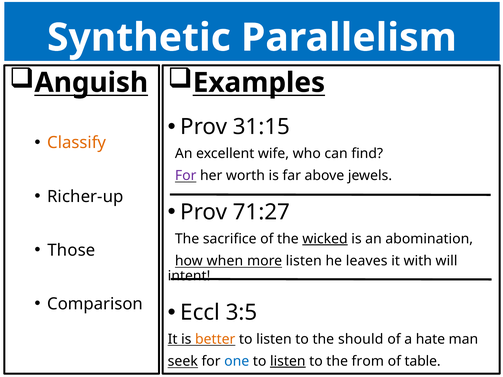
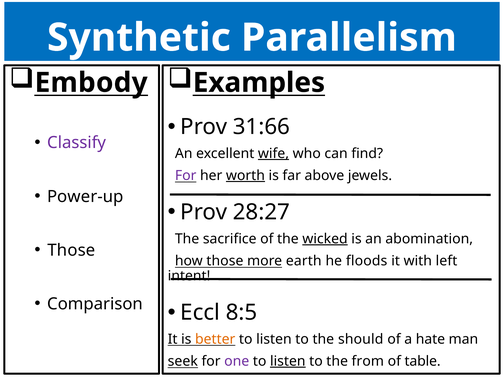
Anguish: Anguish -> Embody
31:15: 31:15 -> 31:66
Classify colour: orange -> purple
wife underline: none -> present
worth underline: none -> present
Richer-up: Richer-up -> Power-up
71:27: 71:27 -> 28:27
how when: when -> those
more listen: listen -> earth
leaves: leaves -> floods
will: will -> left
3:5: 3:5 -> 8:5
one colour: blue -> purple
